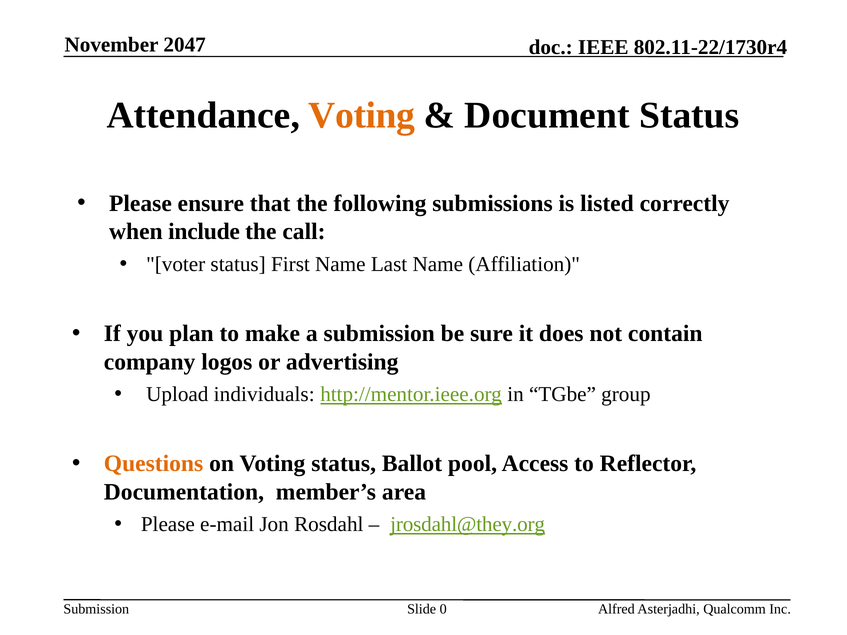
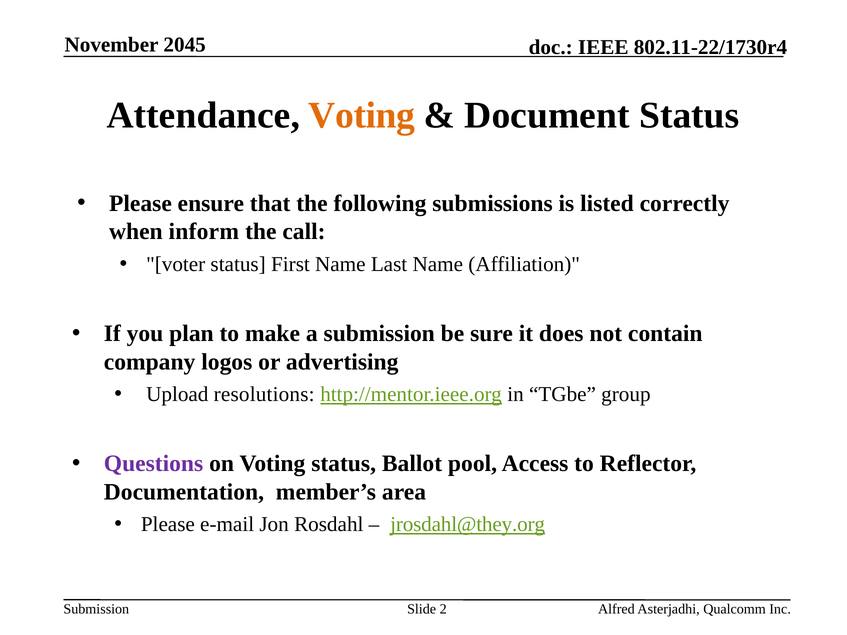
2047: 2047 -> 2045
include: include -> inform
individuals: individuals -> resolutions
Questions colour: orange -> purple
0: 0 -> 2
